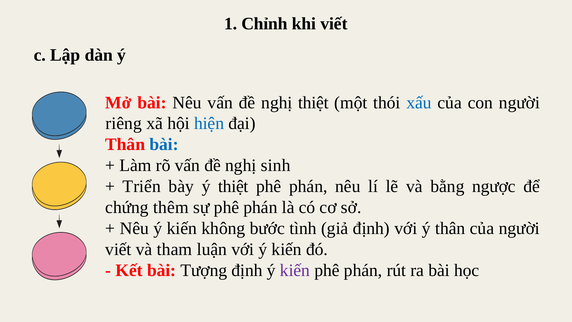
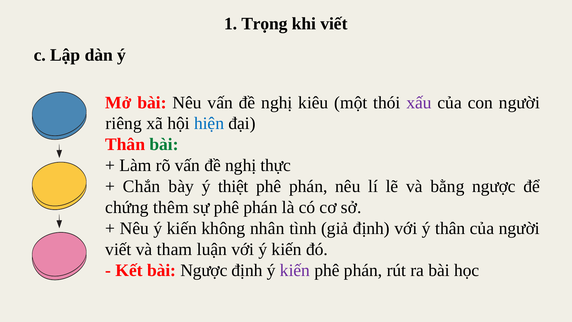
Chỉnh: Chỉnh -> Trọng
nghị thiệt: thiệt -> kiêu
xấu colour: blue -> purple
bài at (164, 144) colour: blue -> green
sinh: sinh -> thực
Triển: Triển -> Chắn
bước: bước -> nhân
bài Tượng: Tượng -> Ngược
